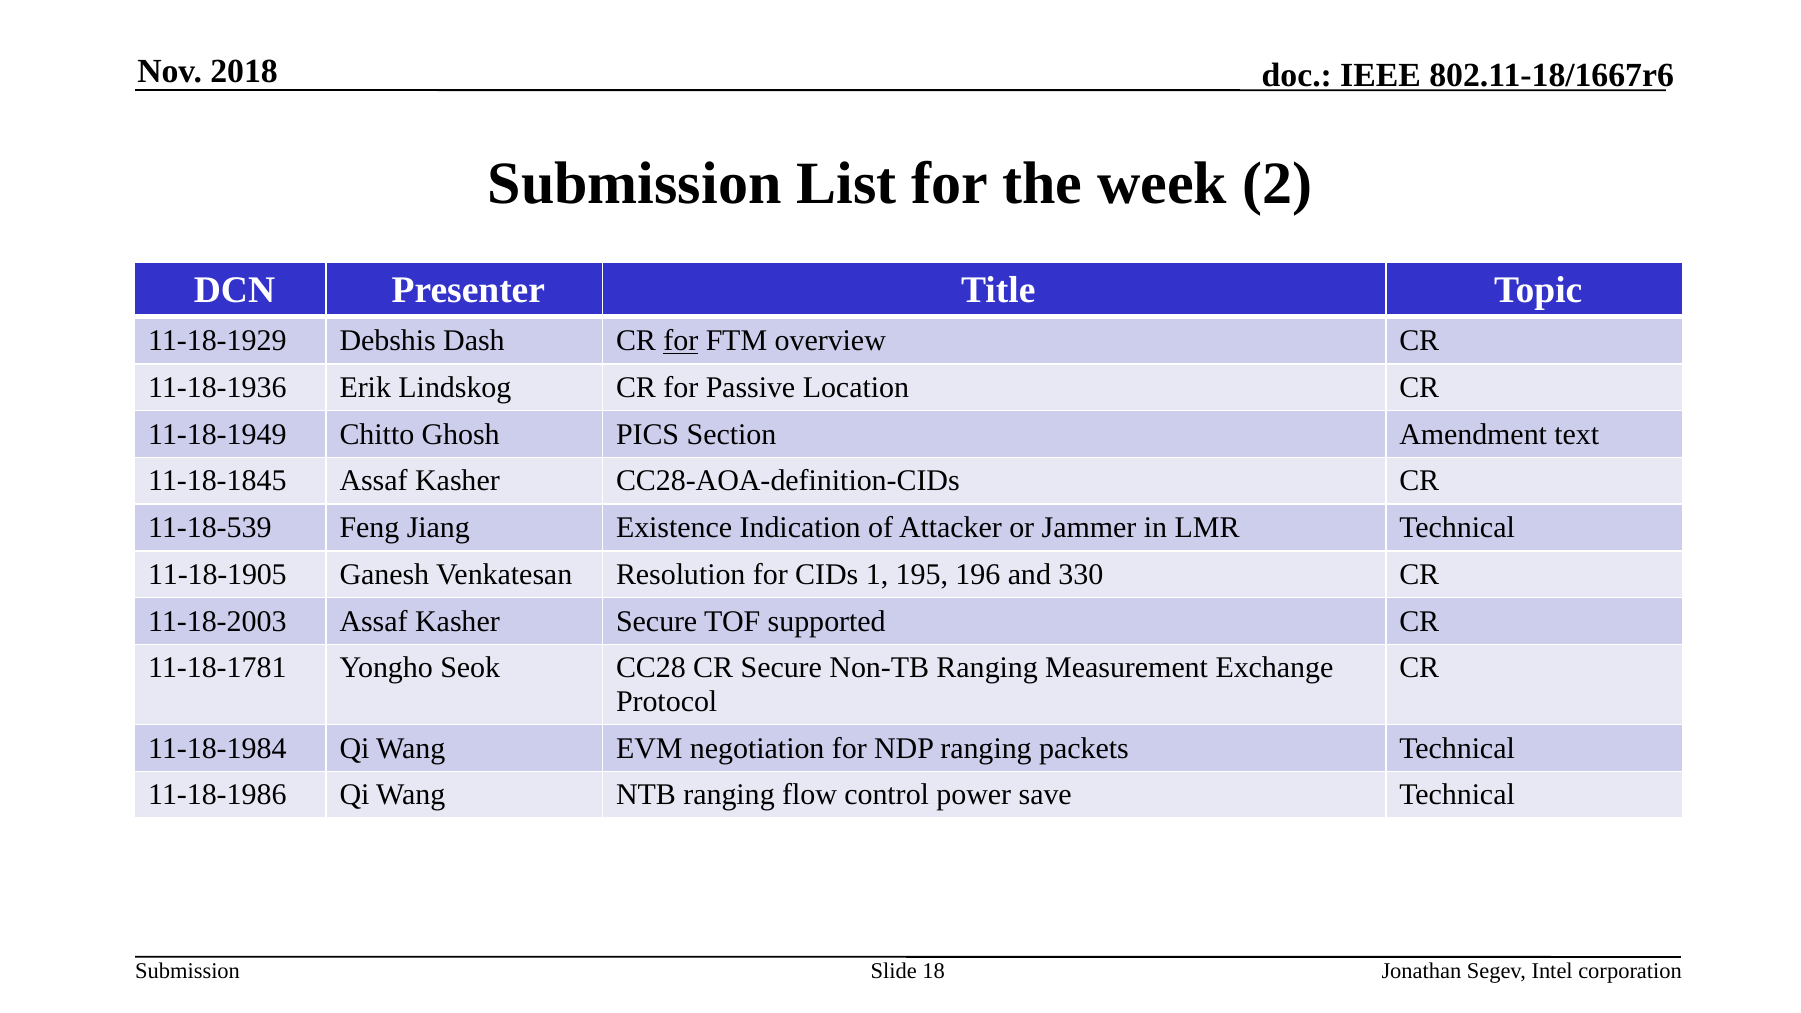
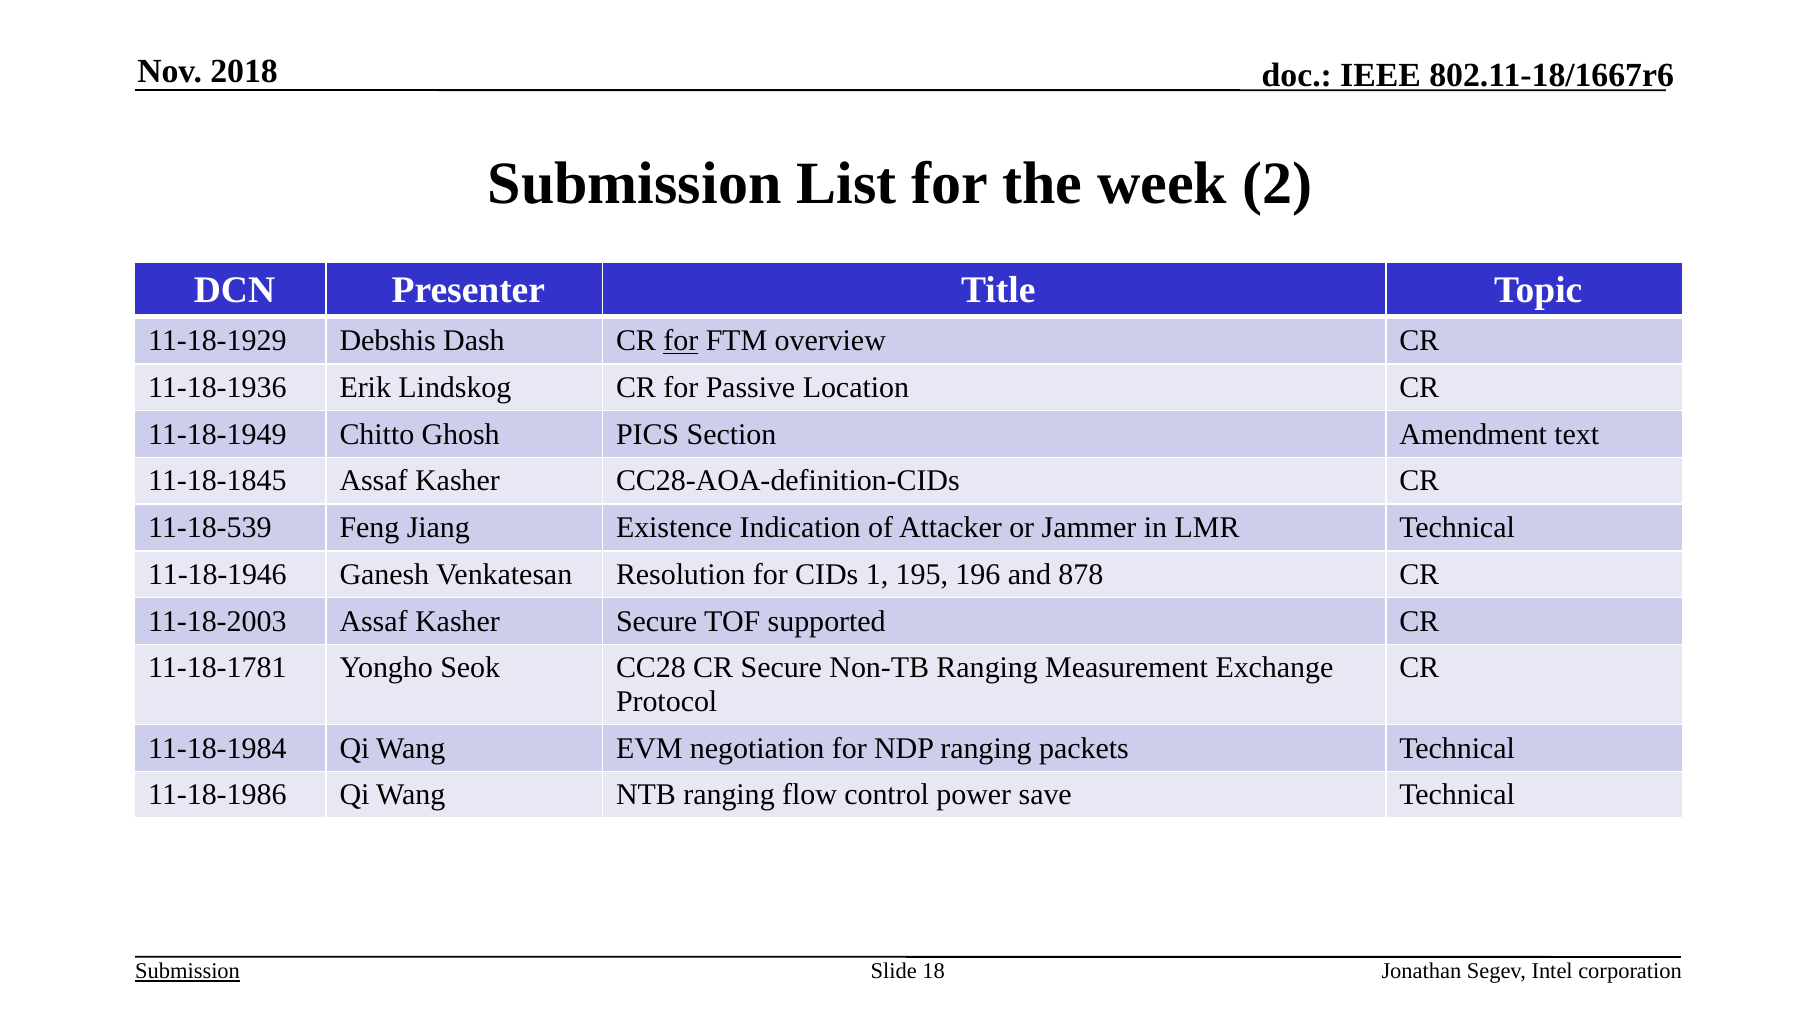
11-18-1905: 11-18-1905 -> 11-18-1946
330: 330 -> 878
Submission at (188, 972) underline: none -> present
